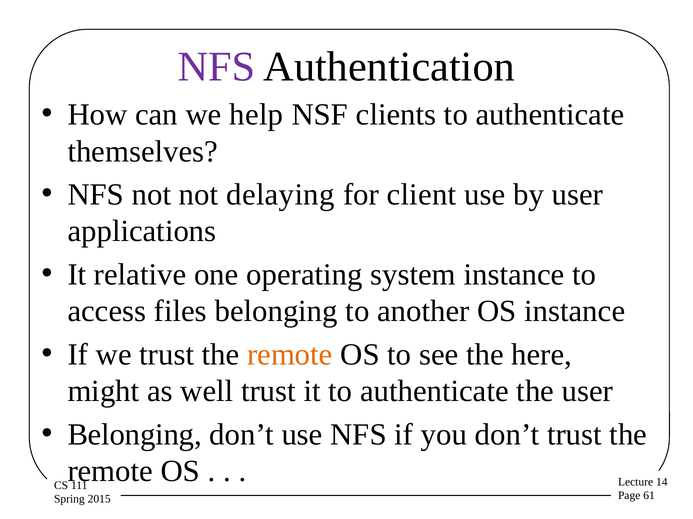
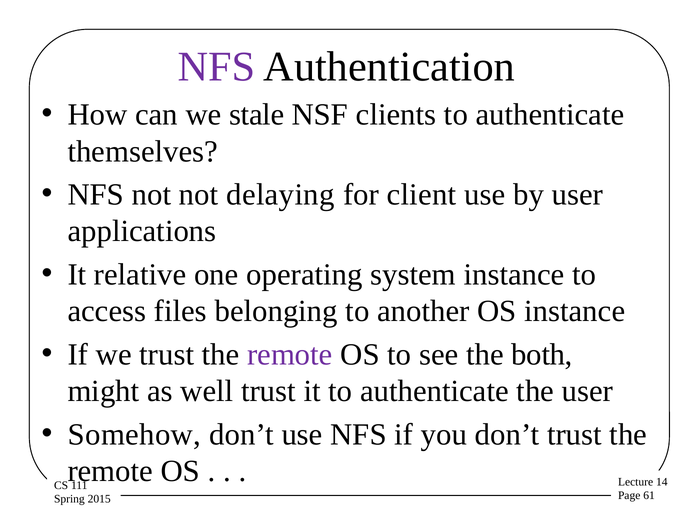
help: help -> stale
remote at (290, 355) colour: orange -> purple
here: here -> both
Belonging at (135, 435): Belonging -> Somehow
